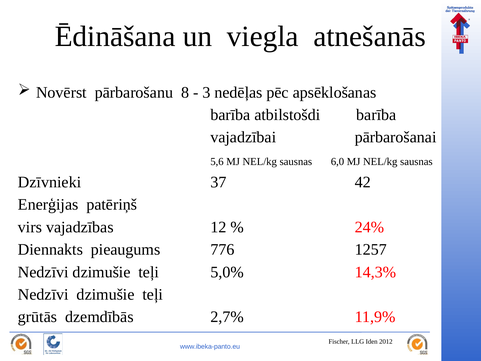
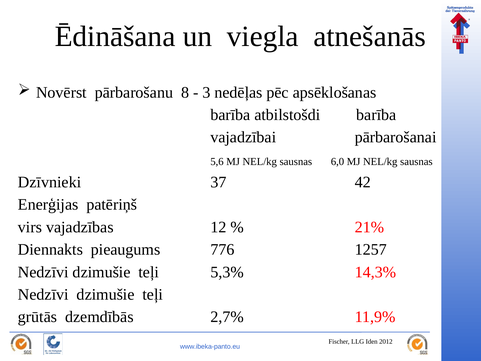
24%: 24% -> 21%
5,0%: 5,0% -> 5,3%
